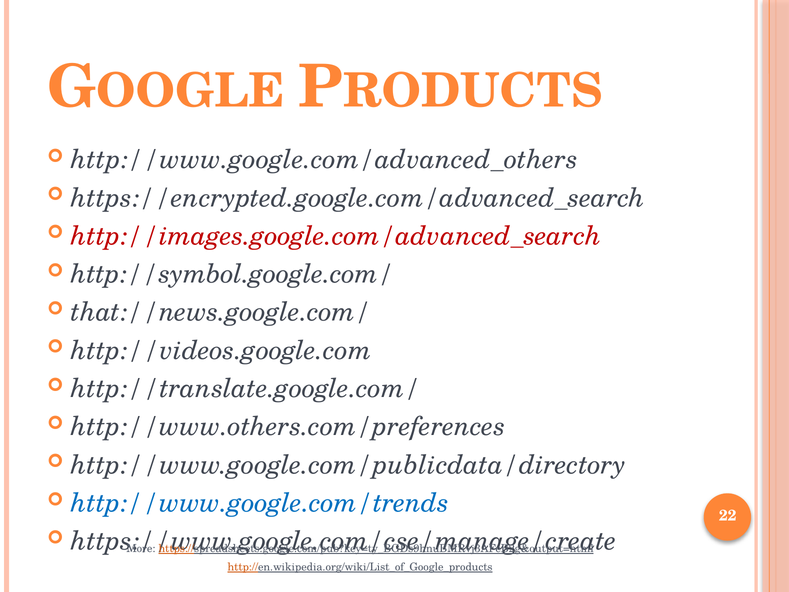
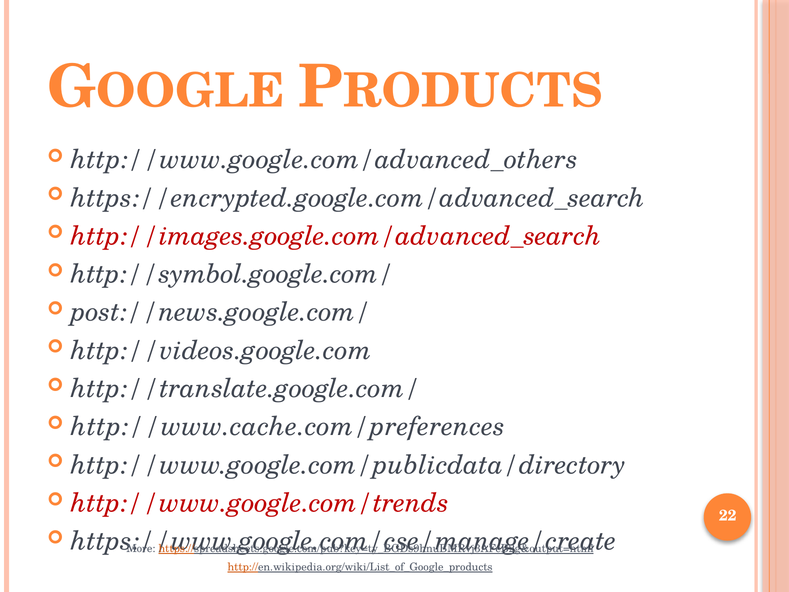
that://news.google.com/: that://news.google.com/ -> post://news.google.com/
http://www.others.com/preferences: http://www.others.com/preferences -> http://www.cache.com/preferences
http://www.google.com/trends colour: blue -> red
